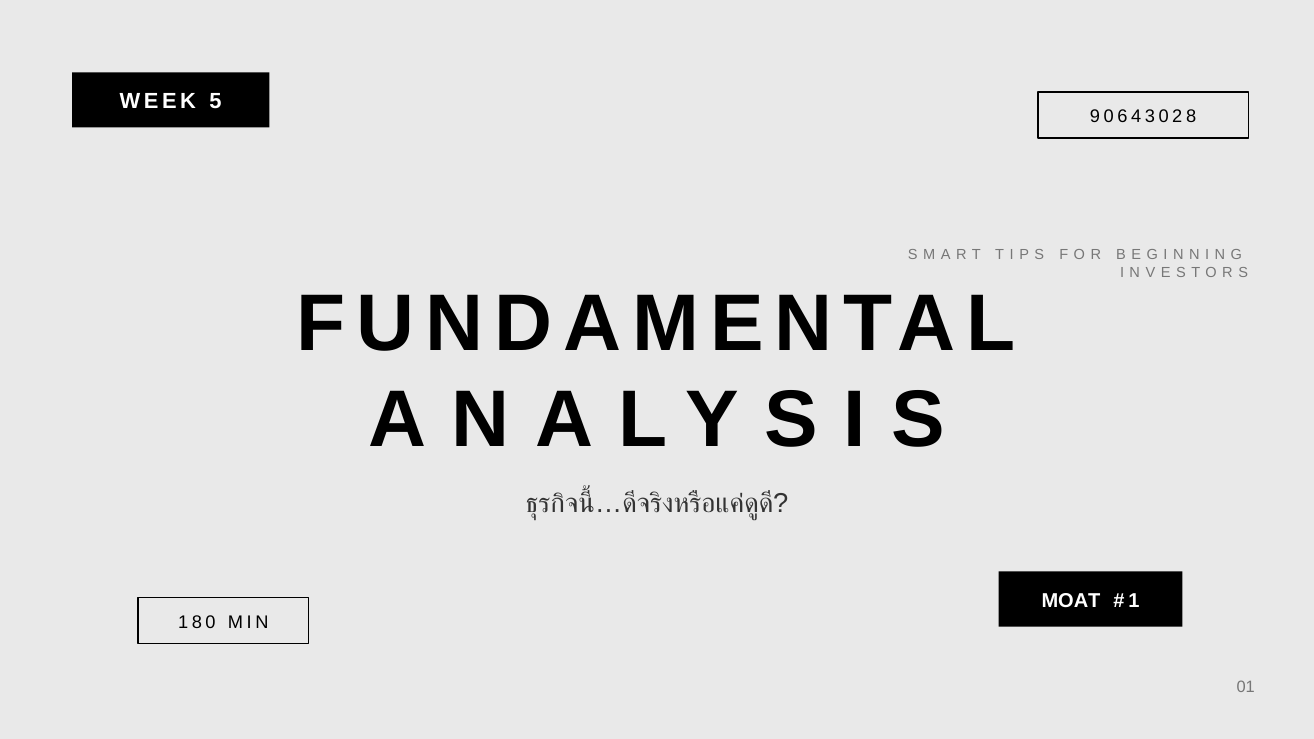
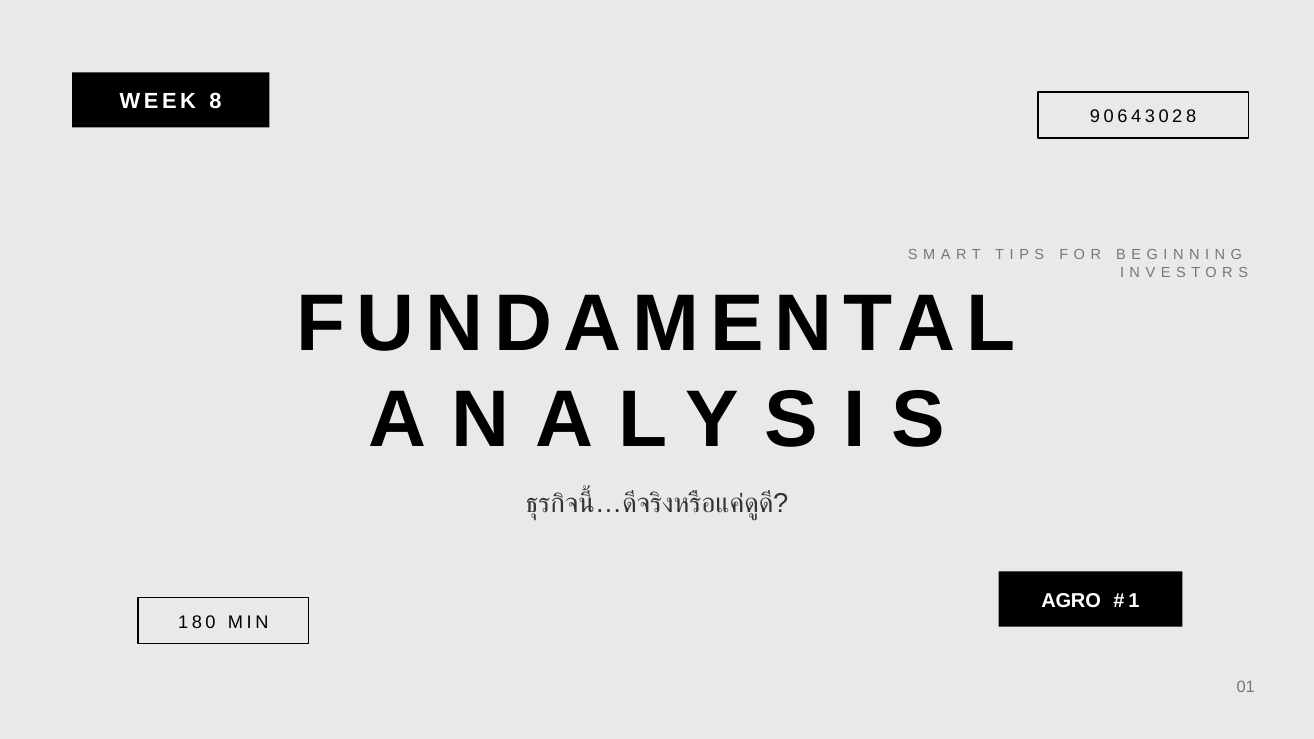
5: 5 -> 8
MOAT: MOAT -> AGRO
